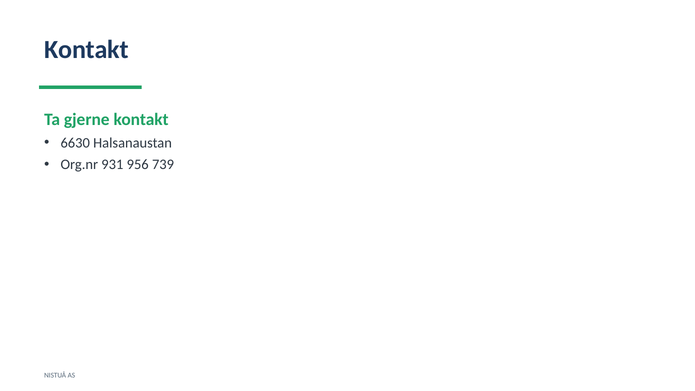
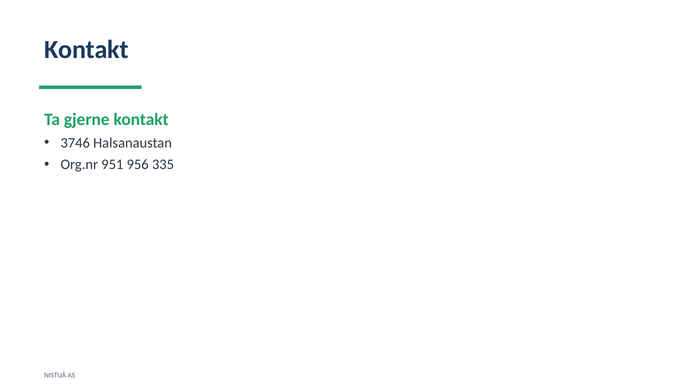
6630: 6630 -> 3746
931: 931 -> 951
739: 739 -> 335
